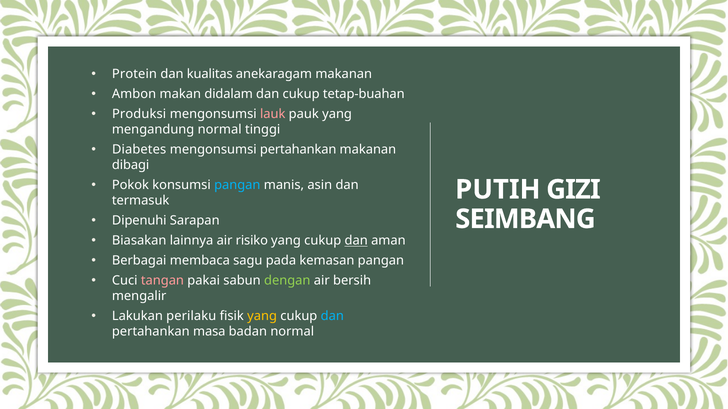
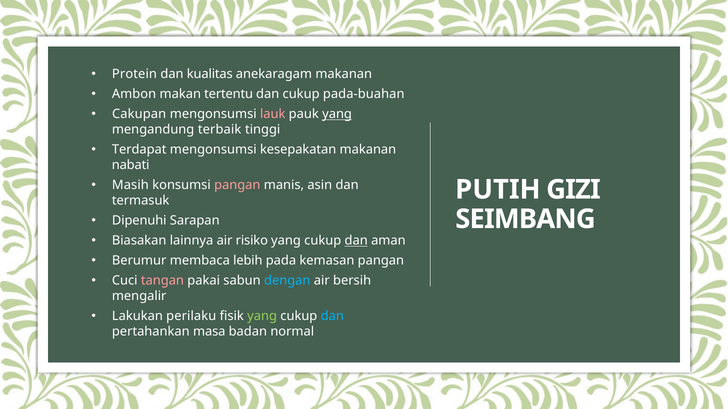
didalam: didalam -> tertentu
tetap-buahan: tetap-buahan -> pada-buahan
Produksi: Produksi -> Cakupan
yang at (337, 114) underline: none -> present
mengandung normal: normal -> terbaik
Diabetes: Diabetes -> Terdapat
mengonsumsi pertahankan: pertahankan -> kesepakatan
dibagi: dibagi -> nabati
Pokok: Pokok -> Masih
pangan at (237, 185) colour: light blue -> pink
Berbagai: Berbagai -> Berumur
sagu: sagu -> lebih
dengan colour: light green -> light blue
yang at (262, 316) colour: yellow -> light green
